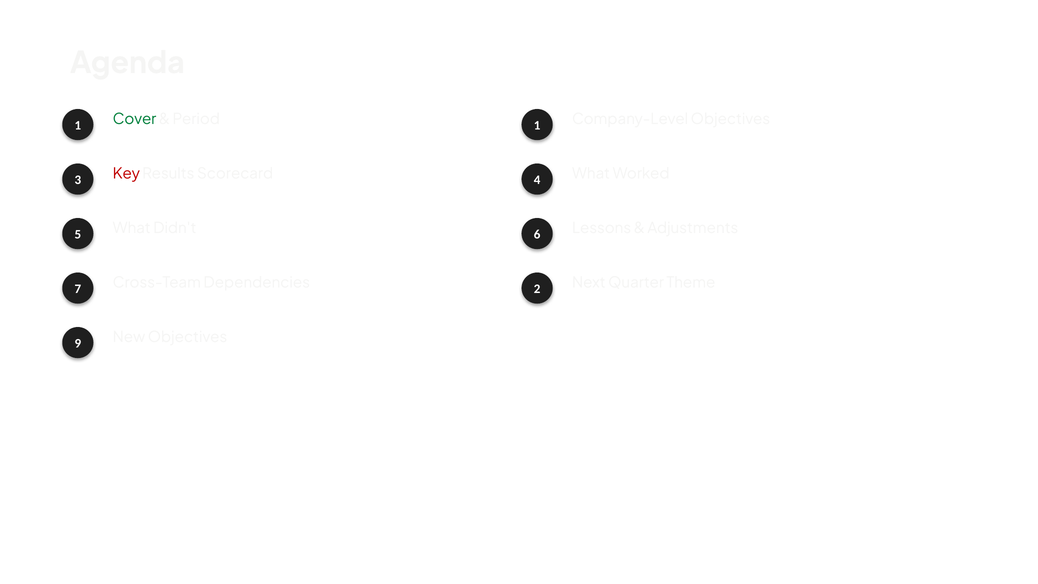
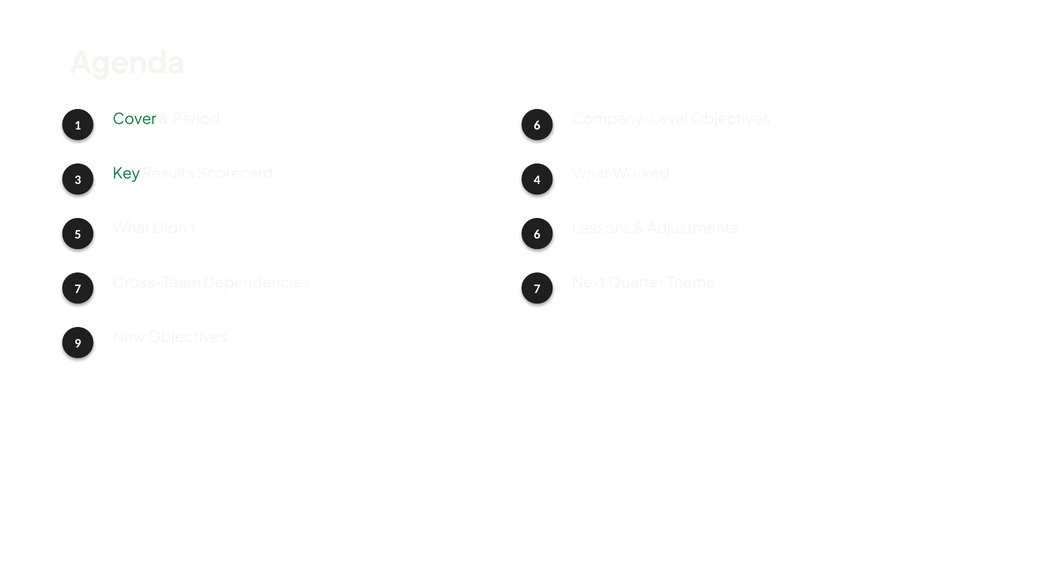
Period 1: 1 -> 6
Key colour: red -> green
Dependencies 2: 2 -> 7
